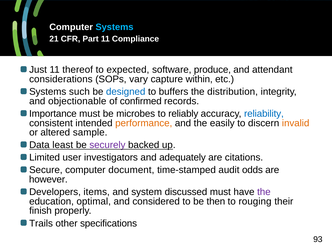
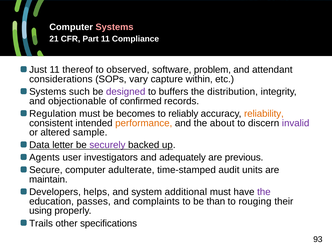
Systems at (115, 27) colour: light blue -> pink
expected: expected -> observed
produce: produce -> problem
designed colour: blue -> purple
Importance: Importance -> Regulation
microbes: microbes -> becomes
reliability colour: blue -> orange
easily: easily -> about
invalid colour: orange -> purple
least: least -> letter
Limited: Limited -> Agents
citations: citations -> previous
document: document -> adulterate
odds: odds -> units
however: however -> maintain
items: items -> helps
discussed: discussed -> additional
optimal: optimal -> passes
considered: considered -> complaints
then: then -> than
finish: finish -> using
